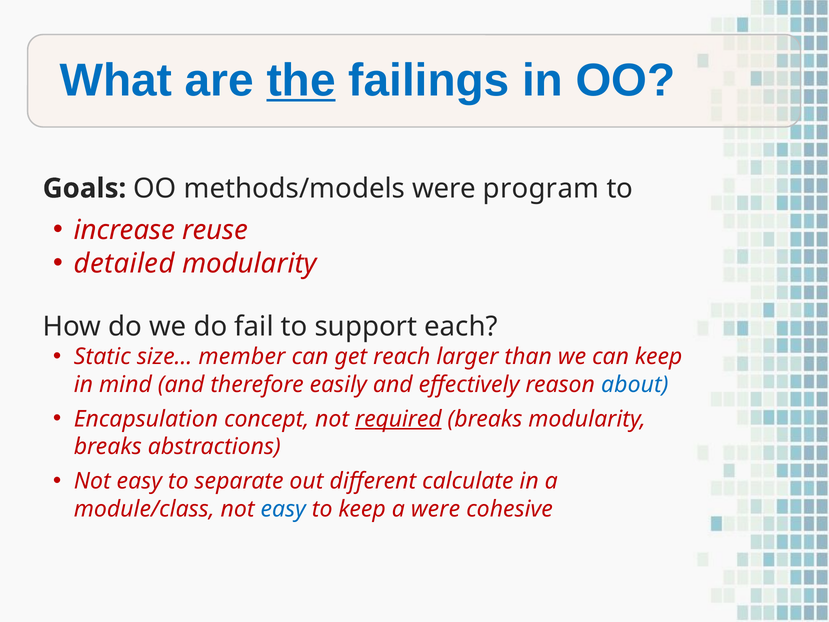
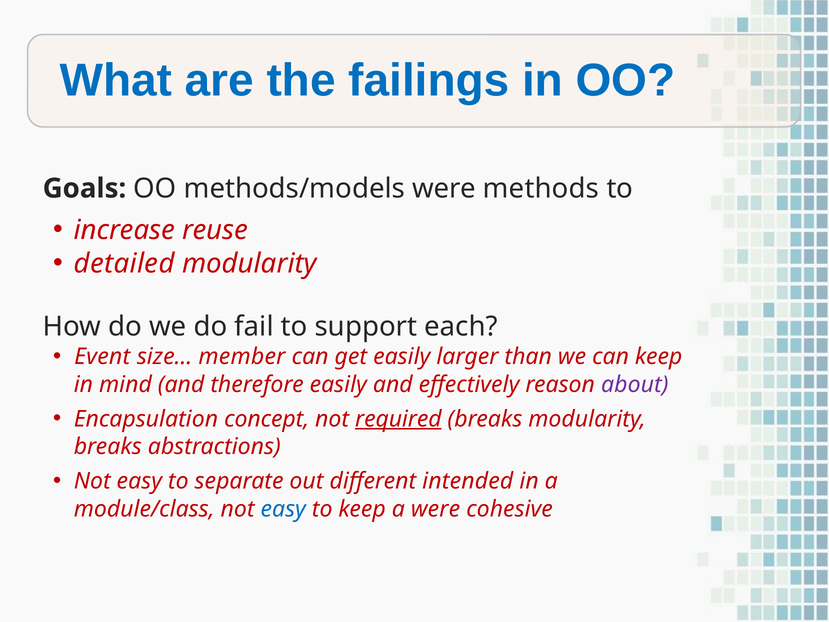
the underline: present -> none
program: program -> methods
Static: Static -> Event
get reach: reach -> easily
about colour: blue -> purple
calculate: calculate -> intended
